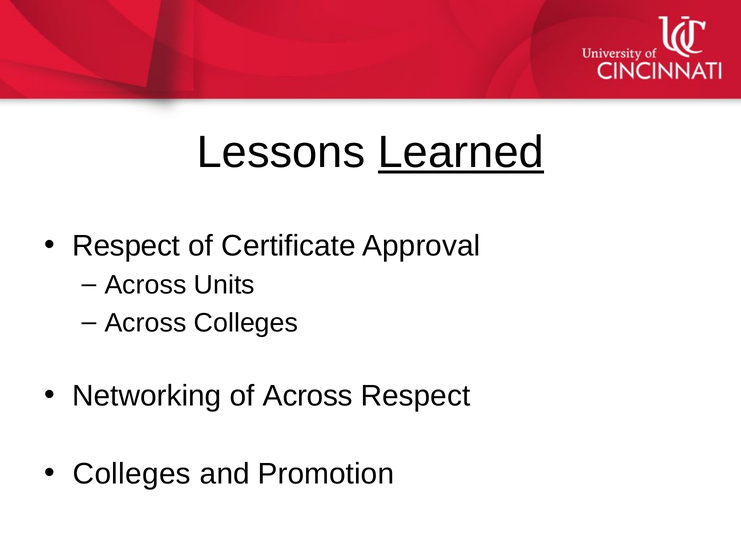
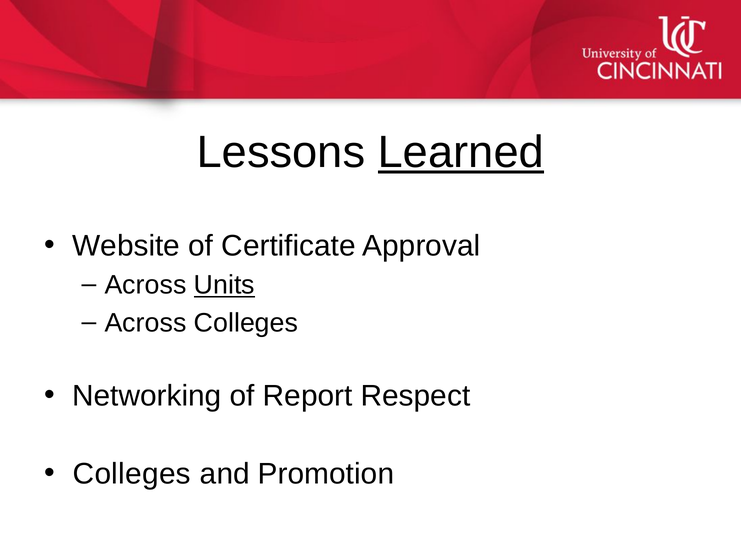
Respect at (126, 246): Respect -> Website
Units underline: none -> present
of Across: Across -> Report
